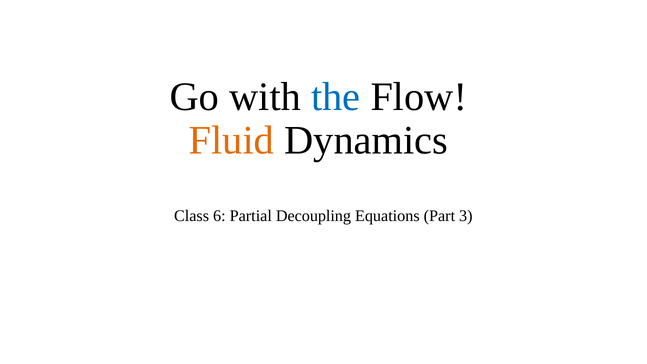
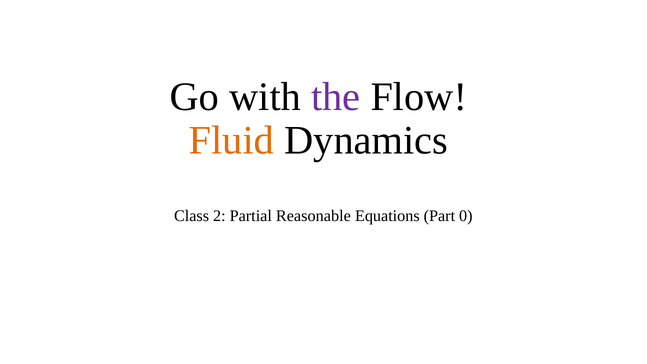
the colour: blue -> purple
6: 6 -> 2
Decoupling: Decoupling -> Reasonable
3: 3 -> 0
